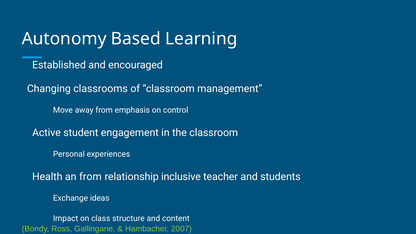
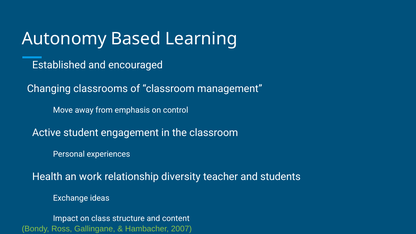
an from: from -> work
inclusive: inclusive -> diversity
